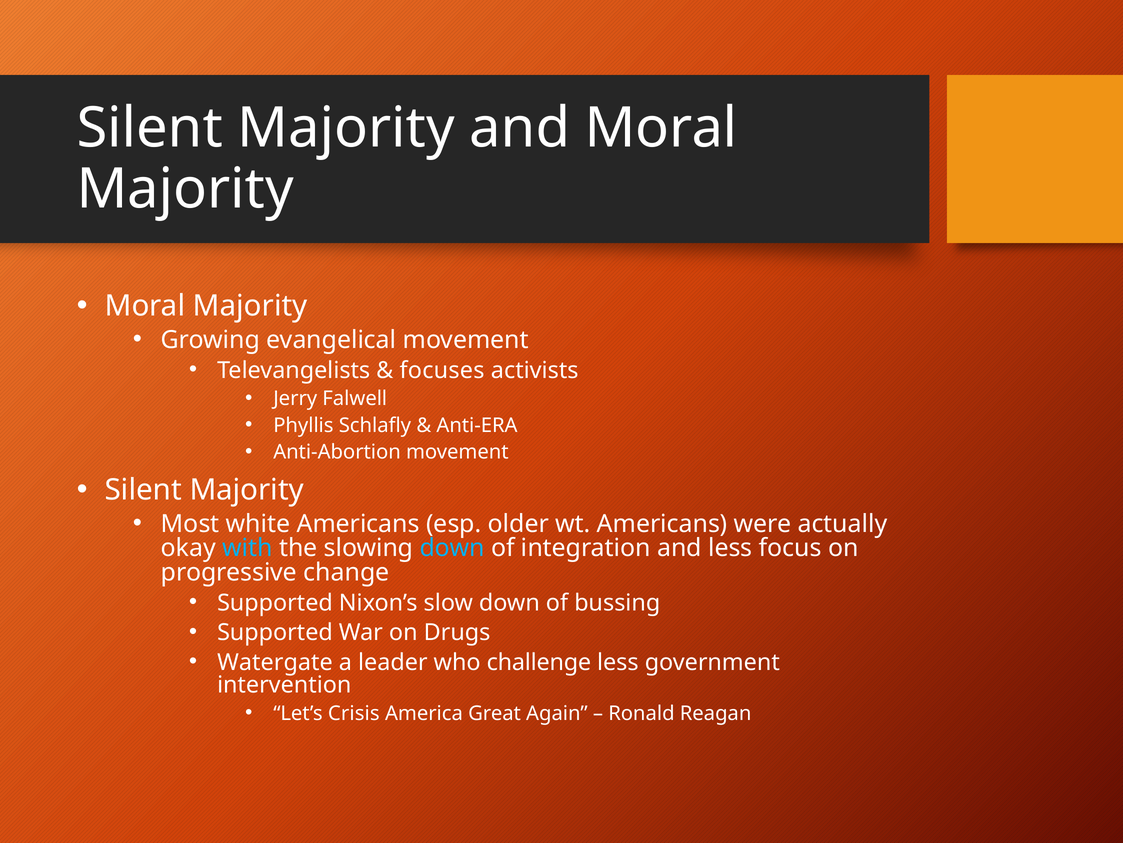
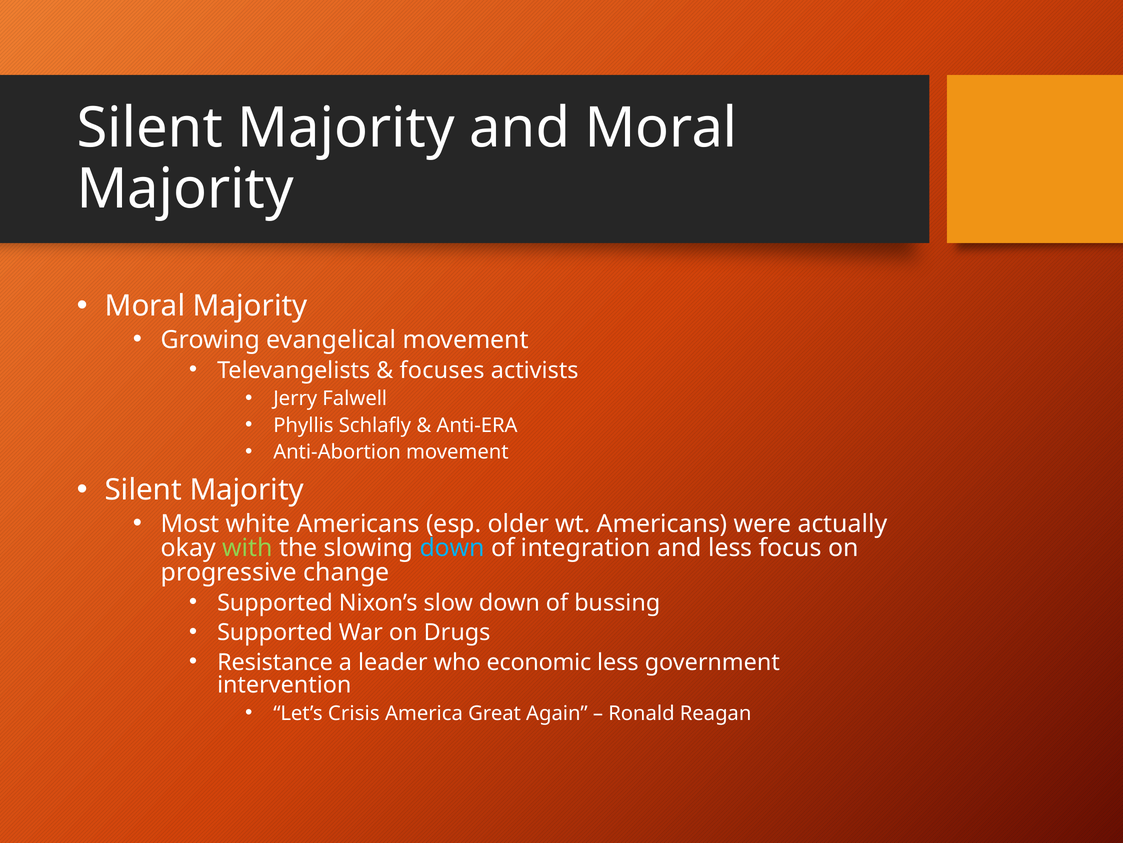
with colour: light blue -> light green
Watergate: Watergate -> Resistance
challenge: challenge -> economic
